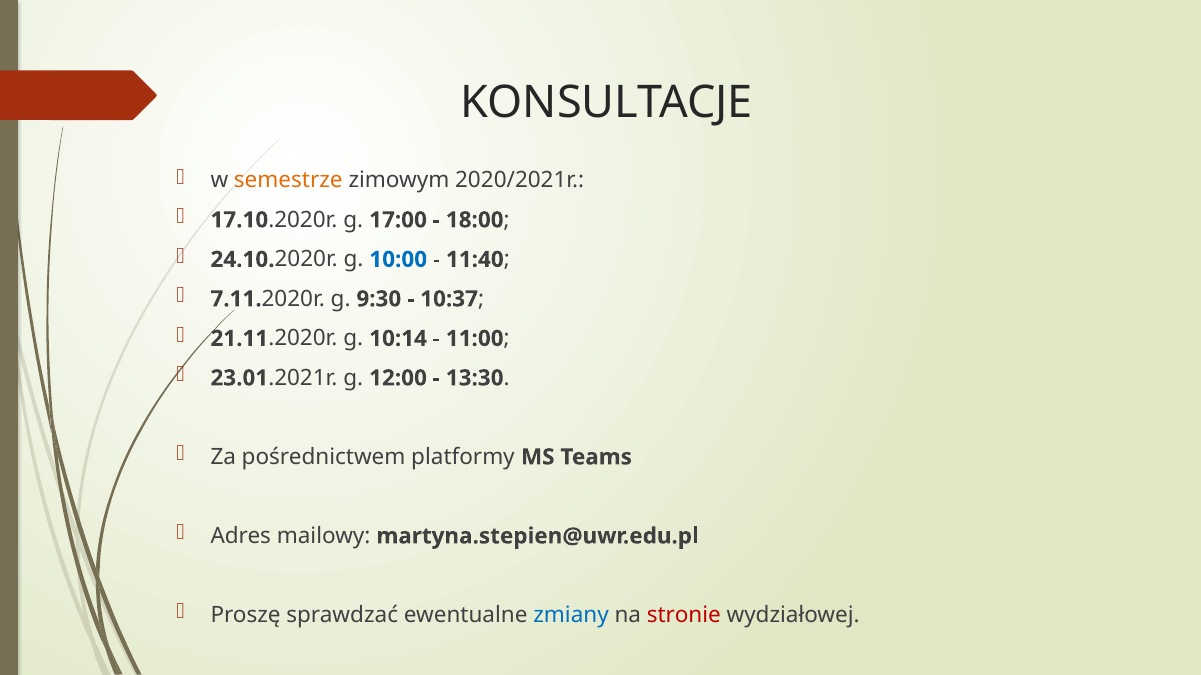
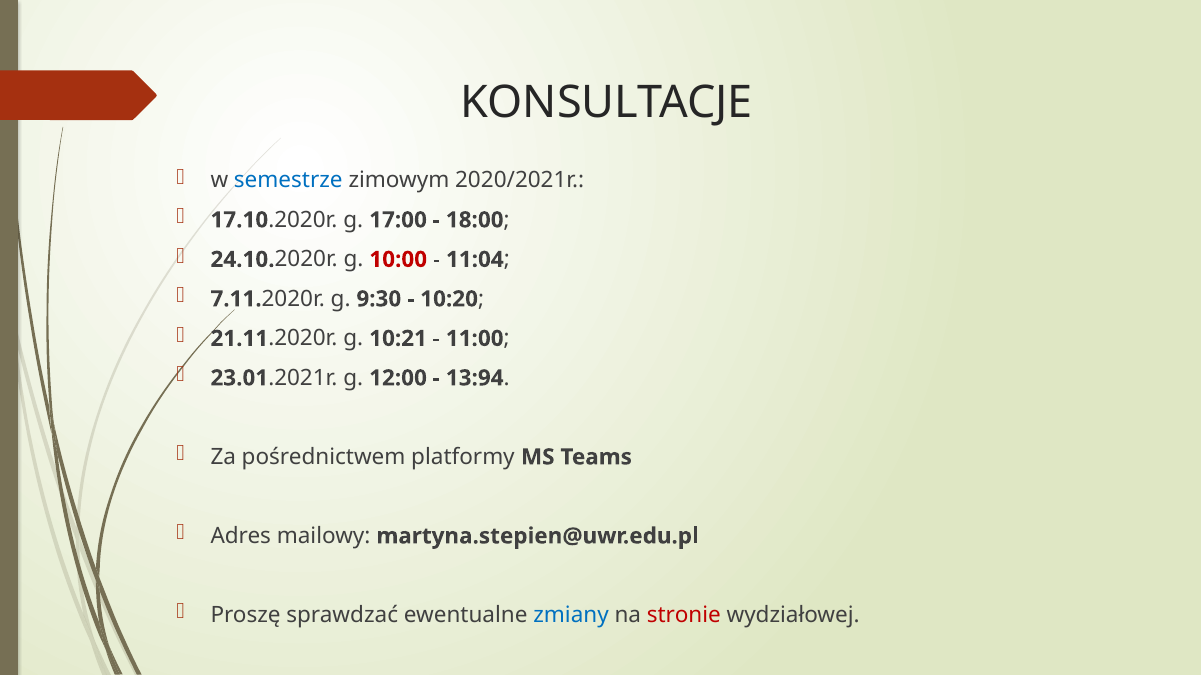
semestrze colour: orange -> blue
10:00 colour: blue -> red
11:40: 11:40 -> 11:04
10:37: 10:37 -> 10:20
10:14: 10:14 -> 10:21
13:30: 13:30 -> 13:94
